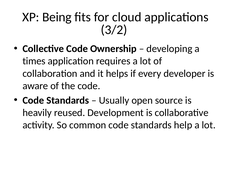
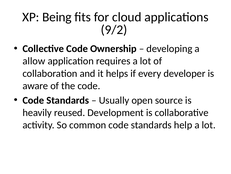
3/2: 3/2 -> 9/2
times: times -> allow
